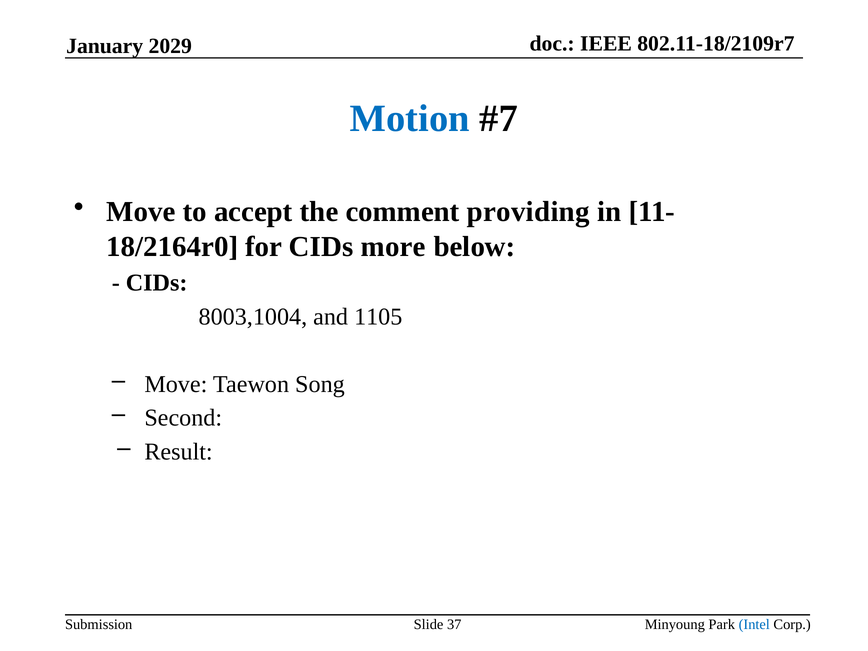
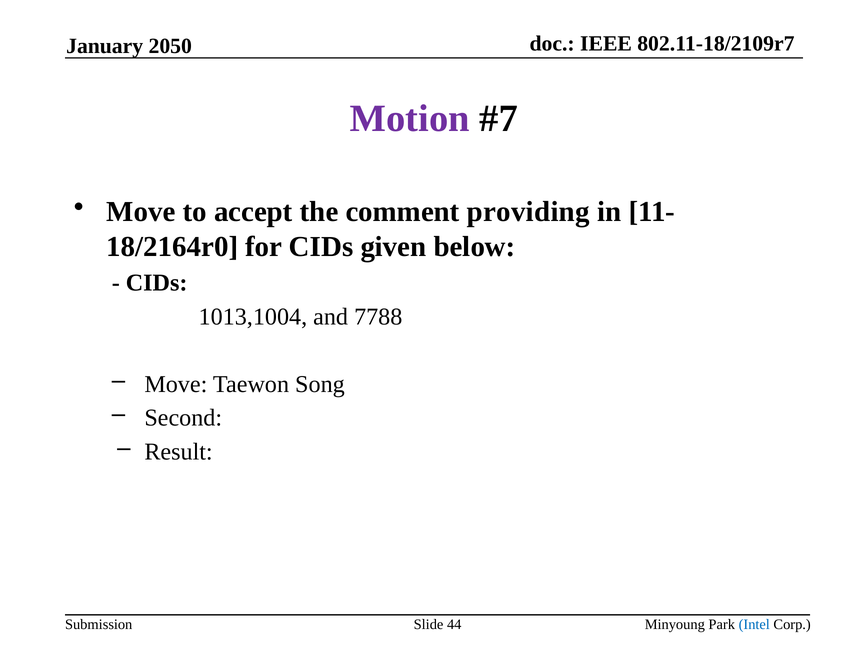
2029: 2029 -> 2050
Motion colour: blue -> purple
more: more -> given
8003,1004: 8003,1004 -> 1013,1004
1105: 1105 -> 7788
37: 37 -> 44
